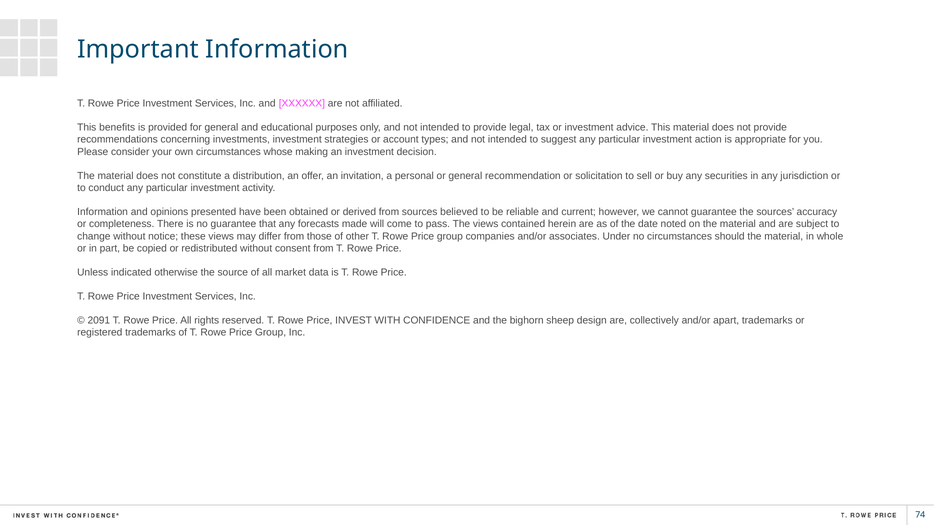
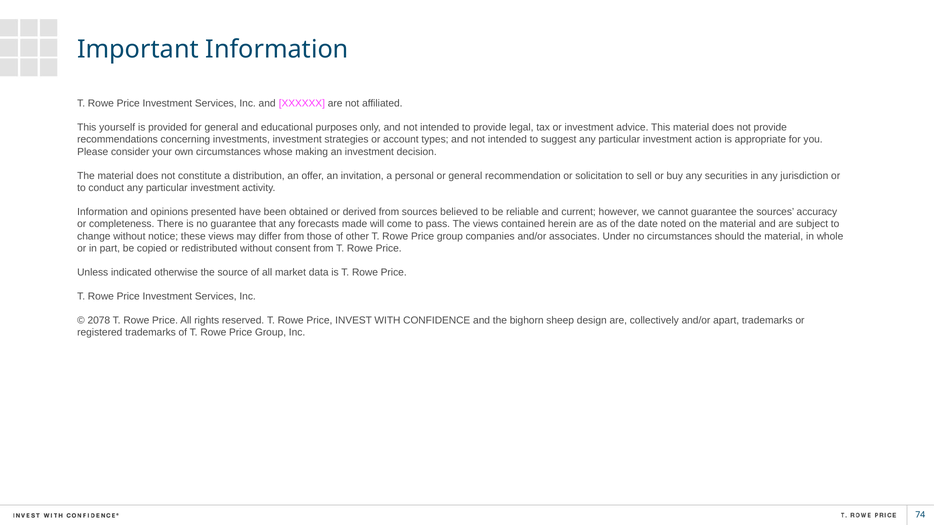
benefits: benefits -> yourself
2091: 2091 -> 2078
